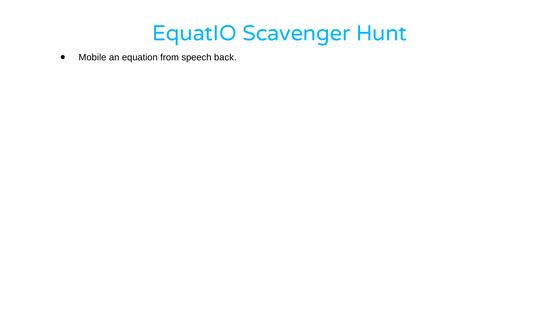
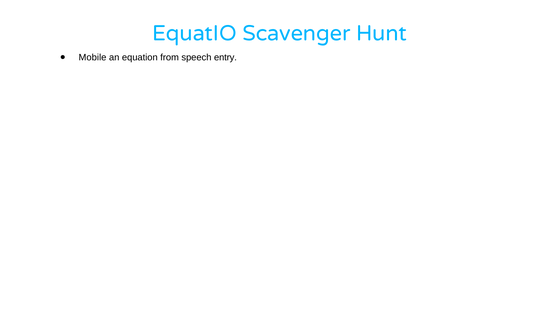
back: back -> entry
